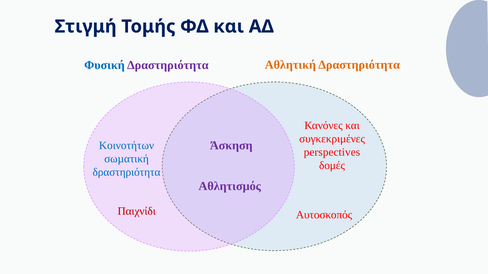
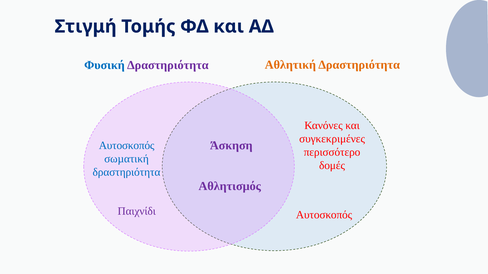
Κοινοτήτων at (127, 146): Κοινοτήτων -> Αυτοσκοπός
perspectives: perspectives -> περισσότερο
Παιχνίδι colour: red -> purple
